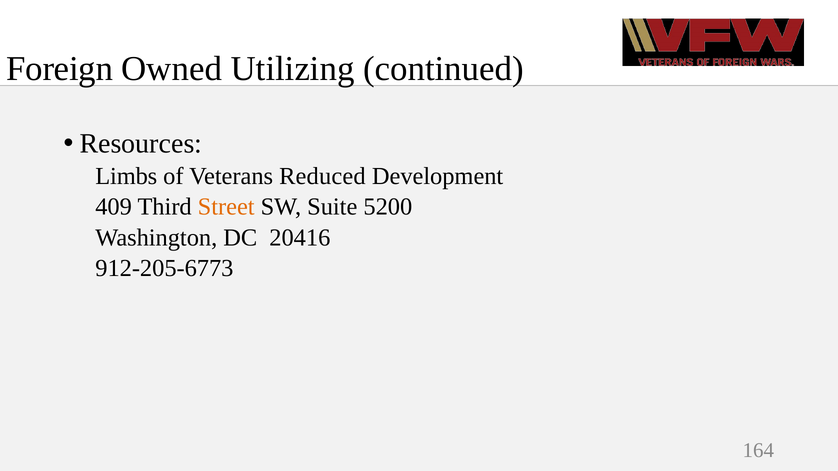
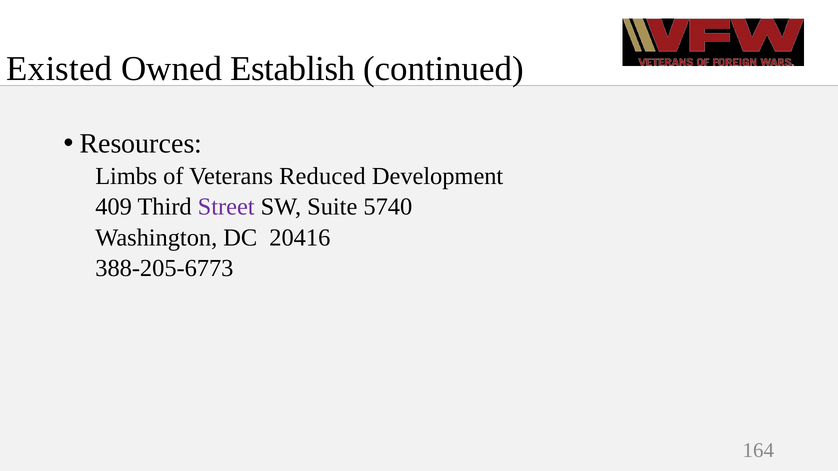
Foreign: Foreign -> Existed
Utilizing: Utilizing -> Establish
Street colour: orange -> purple
5200: 5200 -> 5740
912-205-6773: 912-205-6773 -> 388-205-6773
